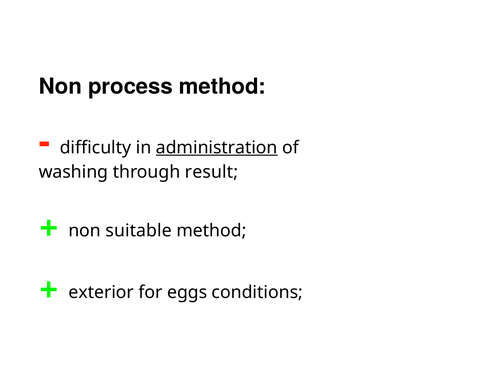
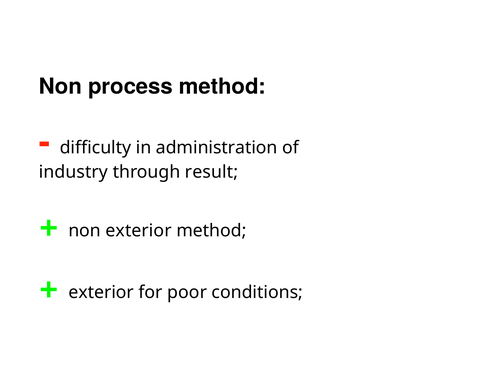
administration underline: present -> none
washing: washing -> industry
non suitable: suitable -> exterior
eggs: eggs -> poor
